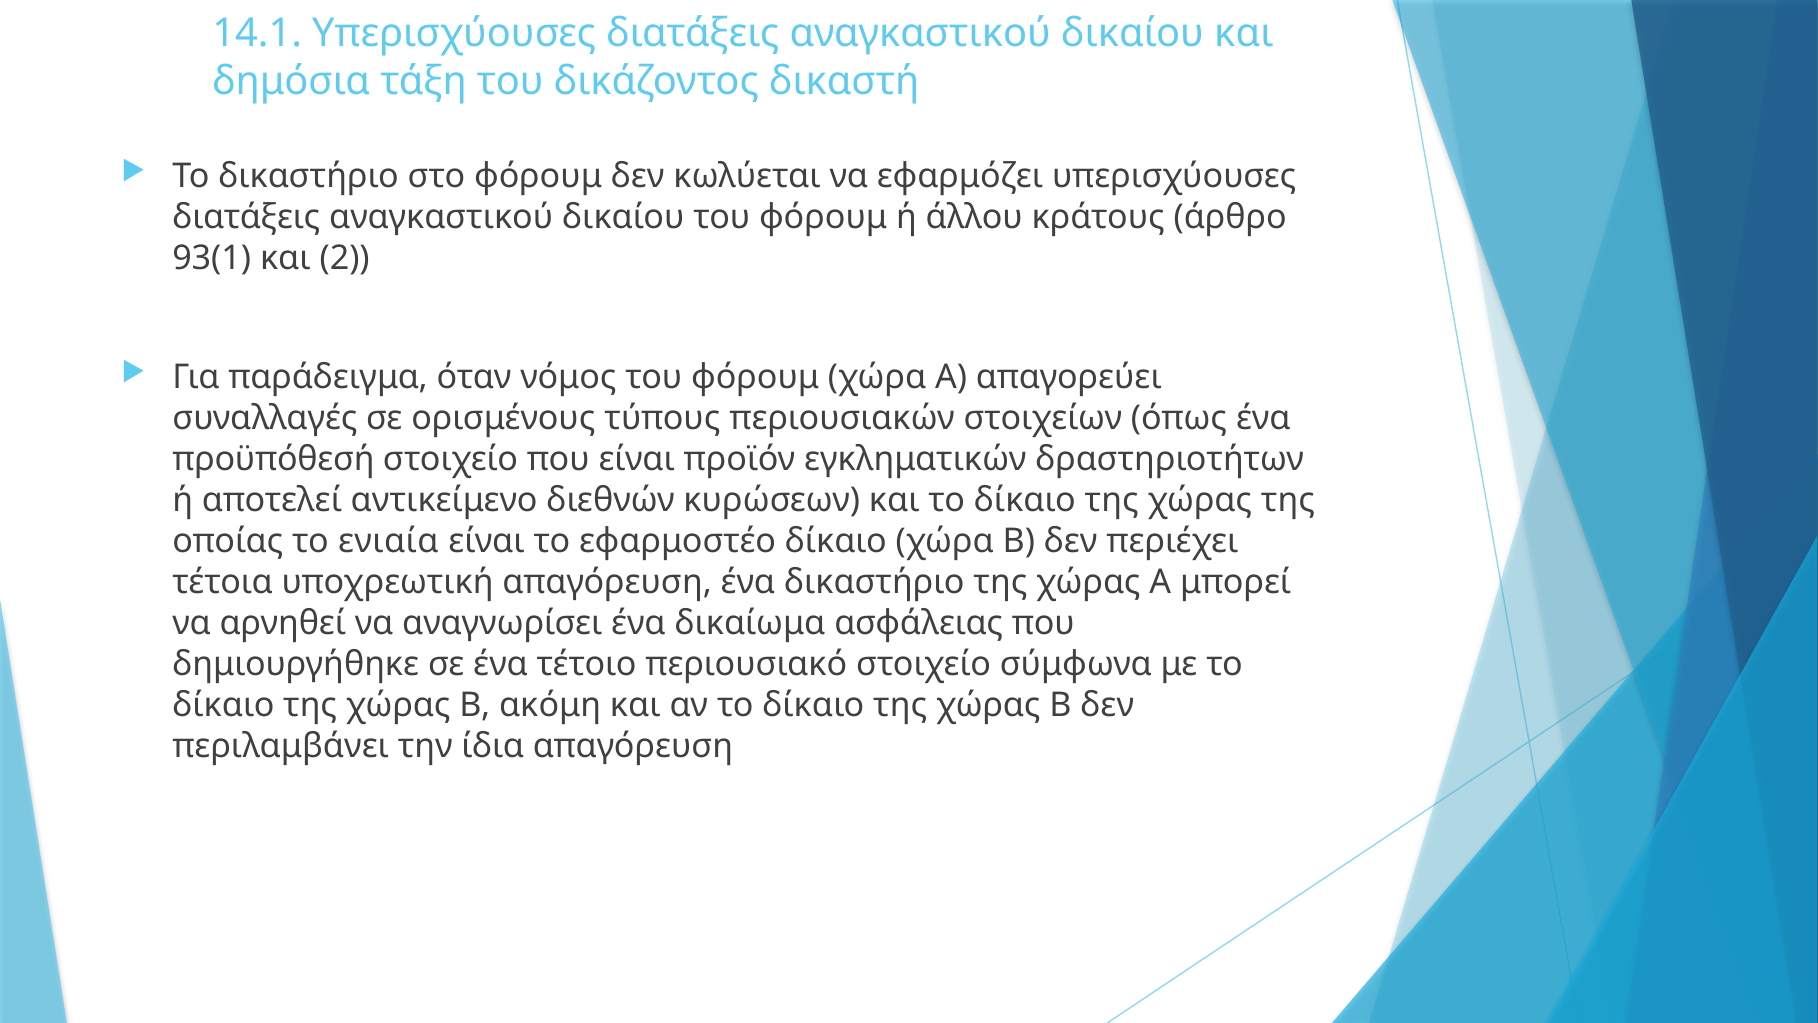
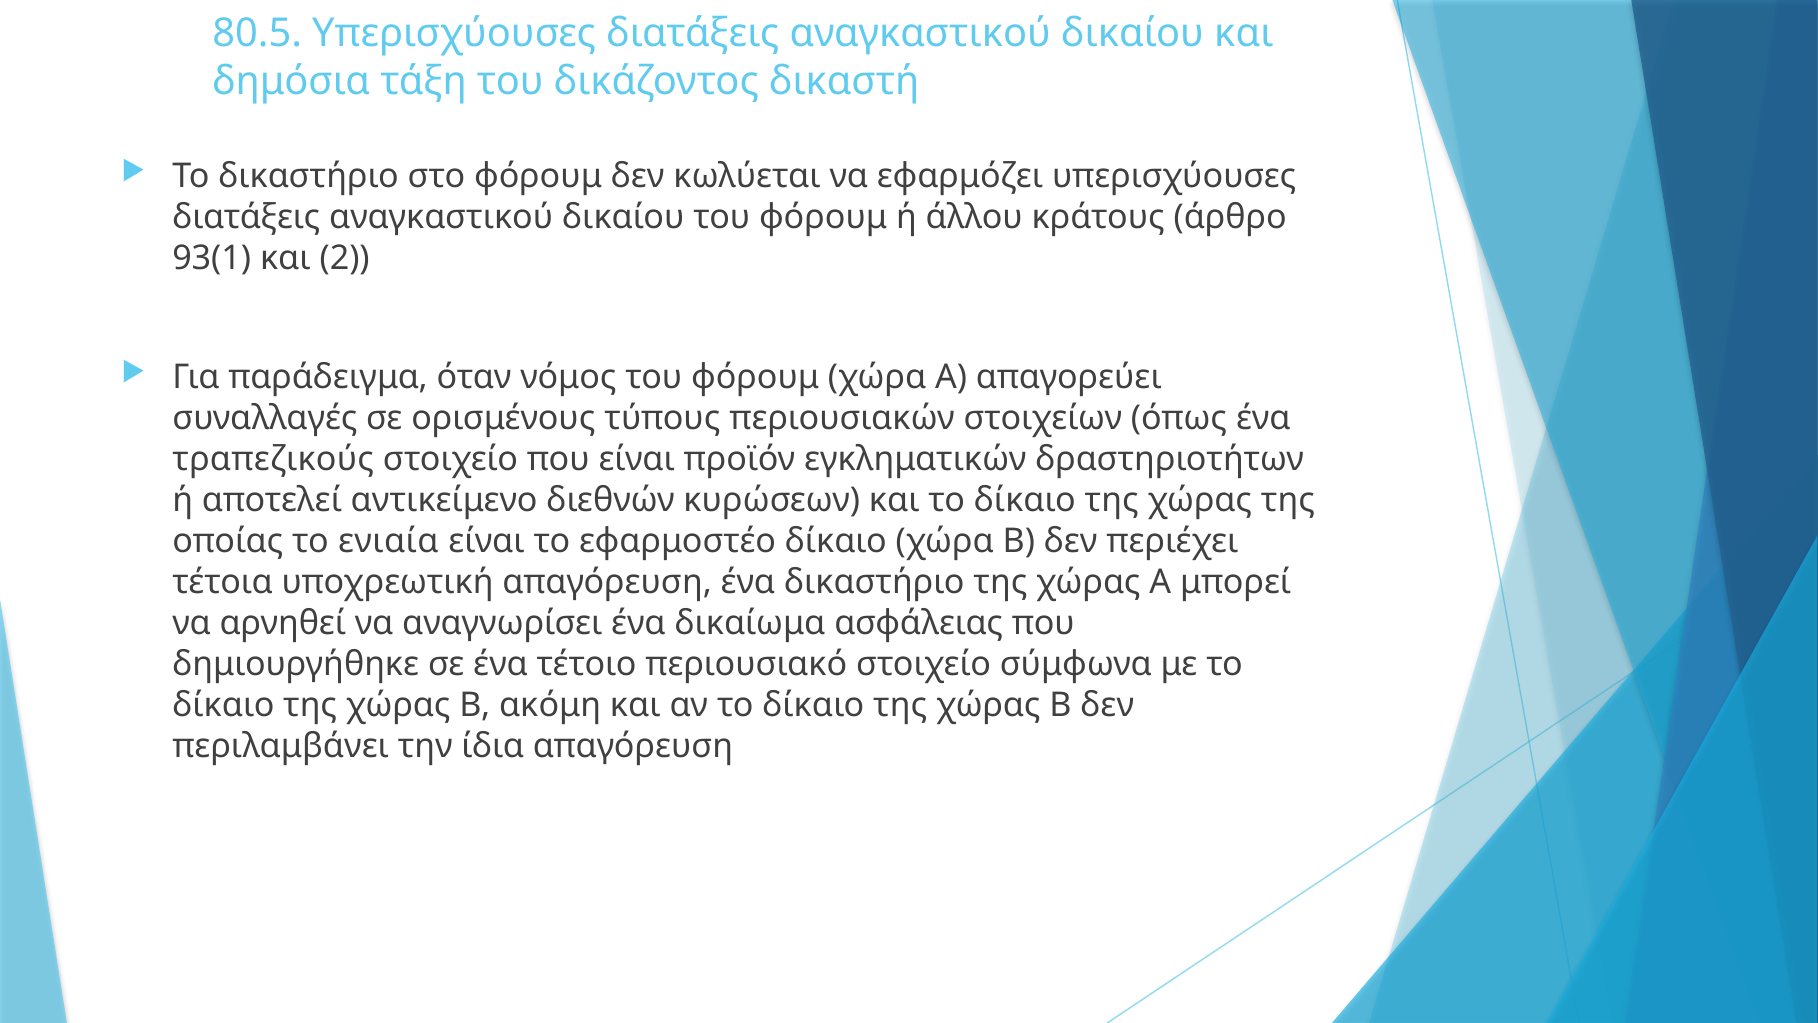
14.1: 14.1 -> 80.5
προϋπόθεσή: προϋπόθεσή -> τραπεζικούς
